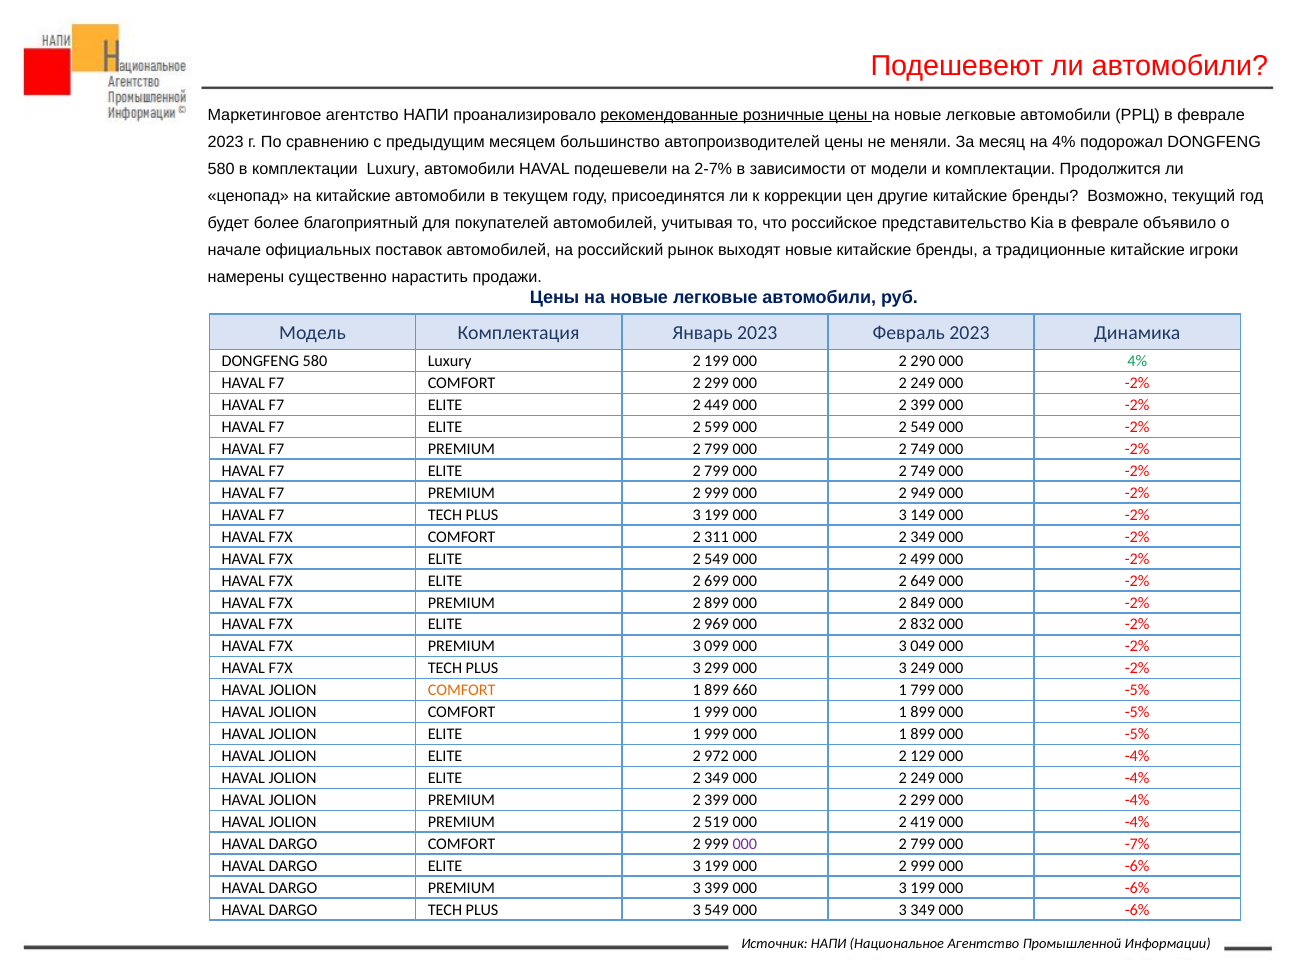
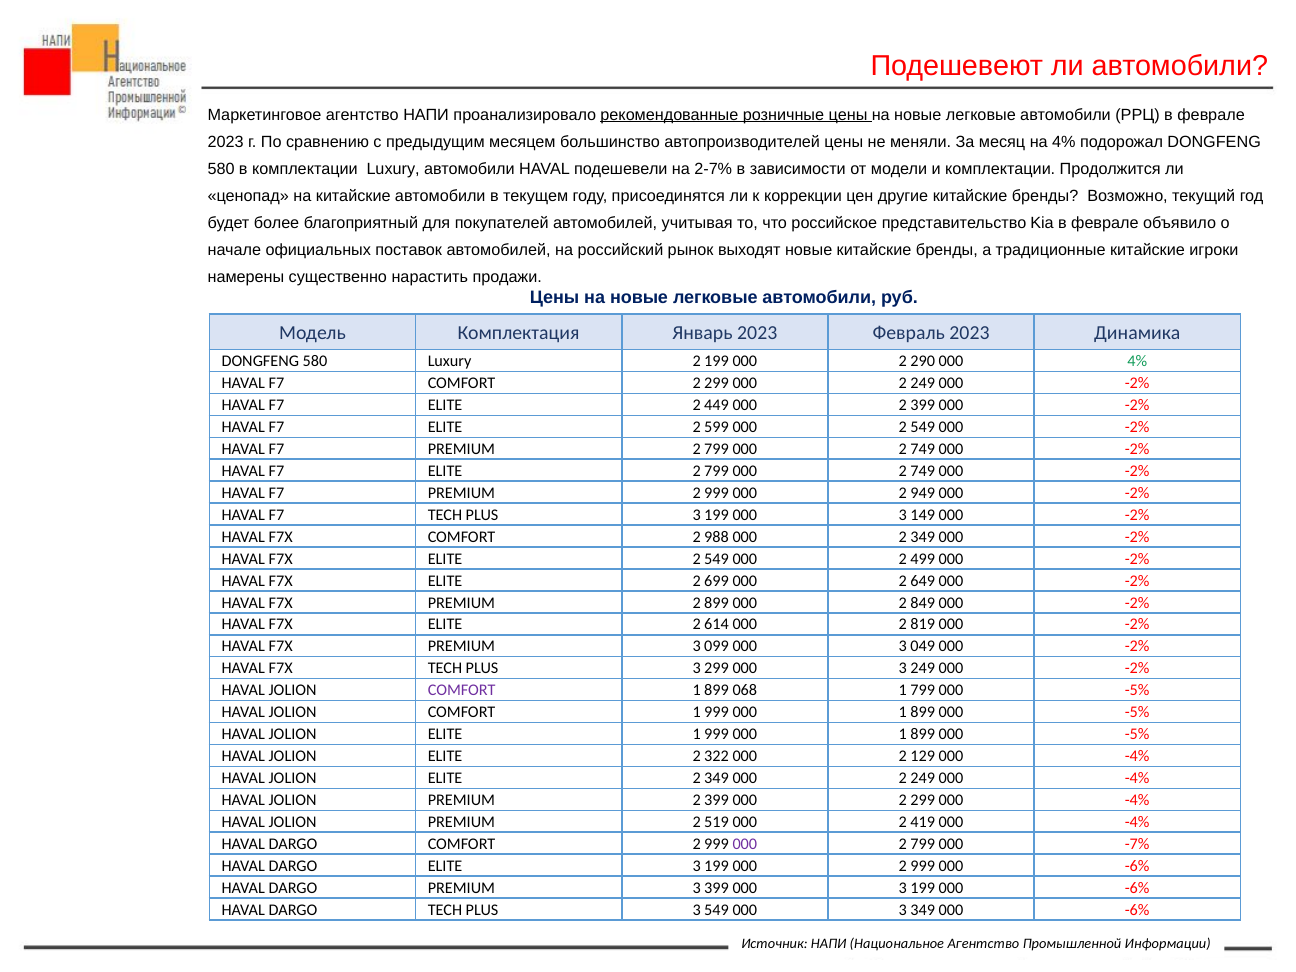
311: 311 -> 988
969: 969 -> 614
832: 832 -> 819
COMFORT at (462, 690) colour: orange -> purple
660: 660 -> 068
972: 972 -> 322
